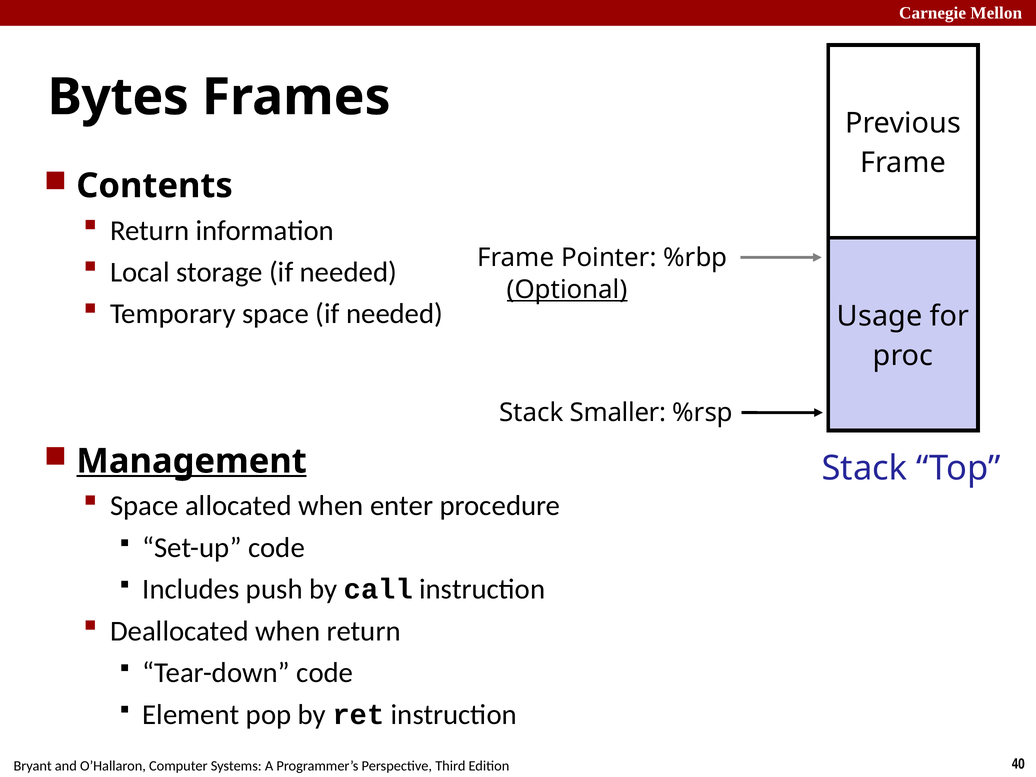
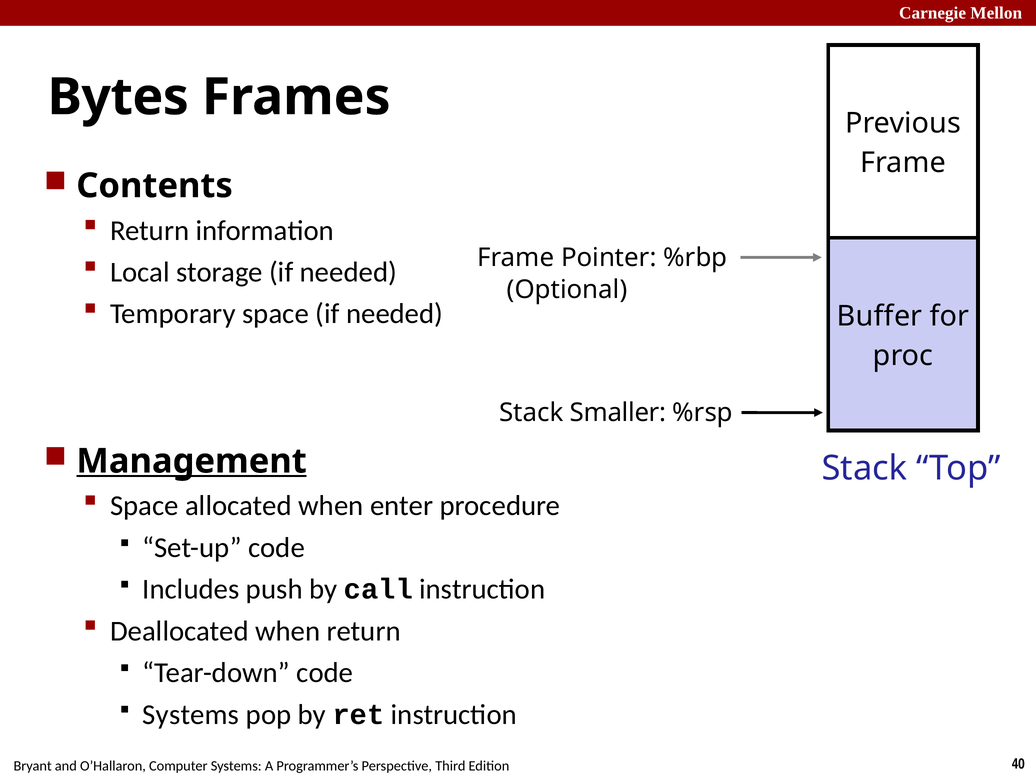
Optional underline: present -> none
Usage: Usage -> Buffer
Element at (191, 715): Element -> Systems
